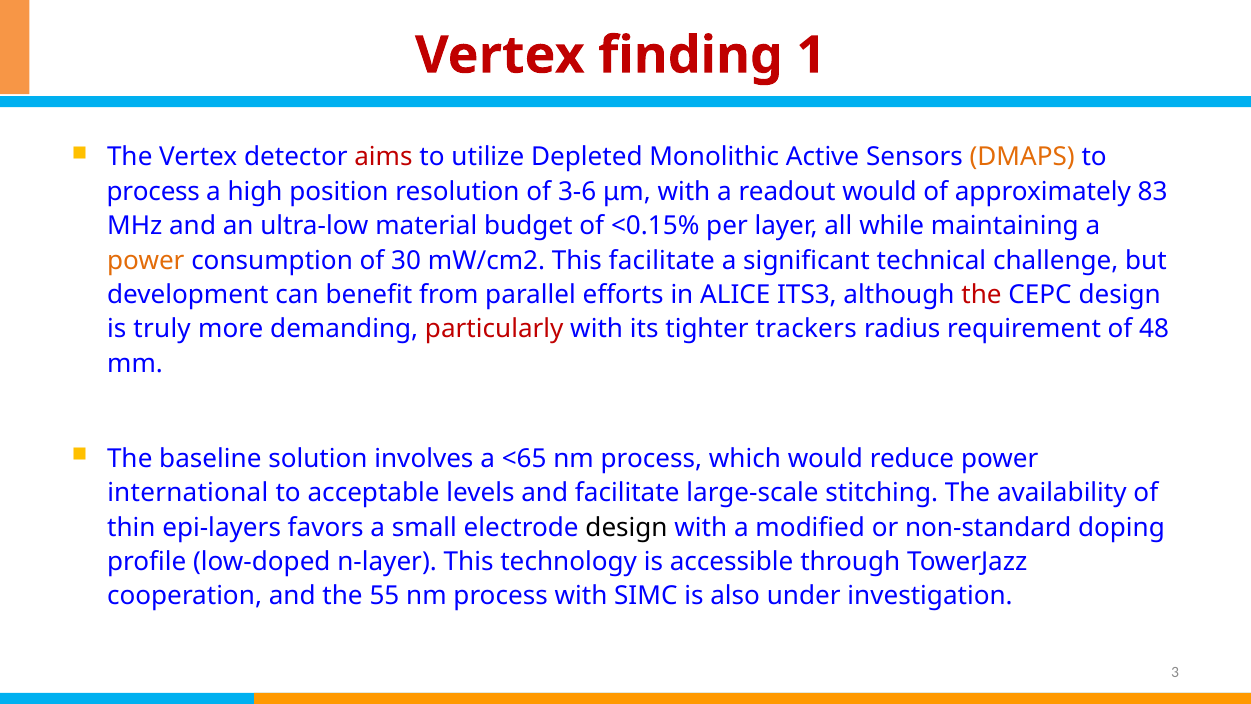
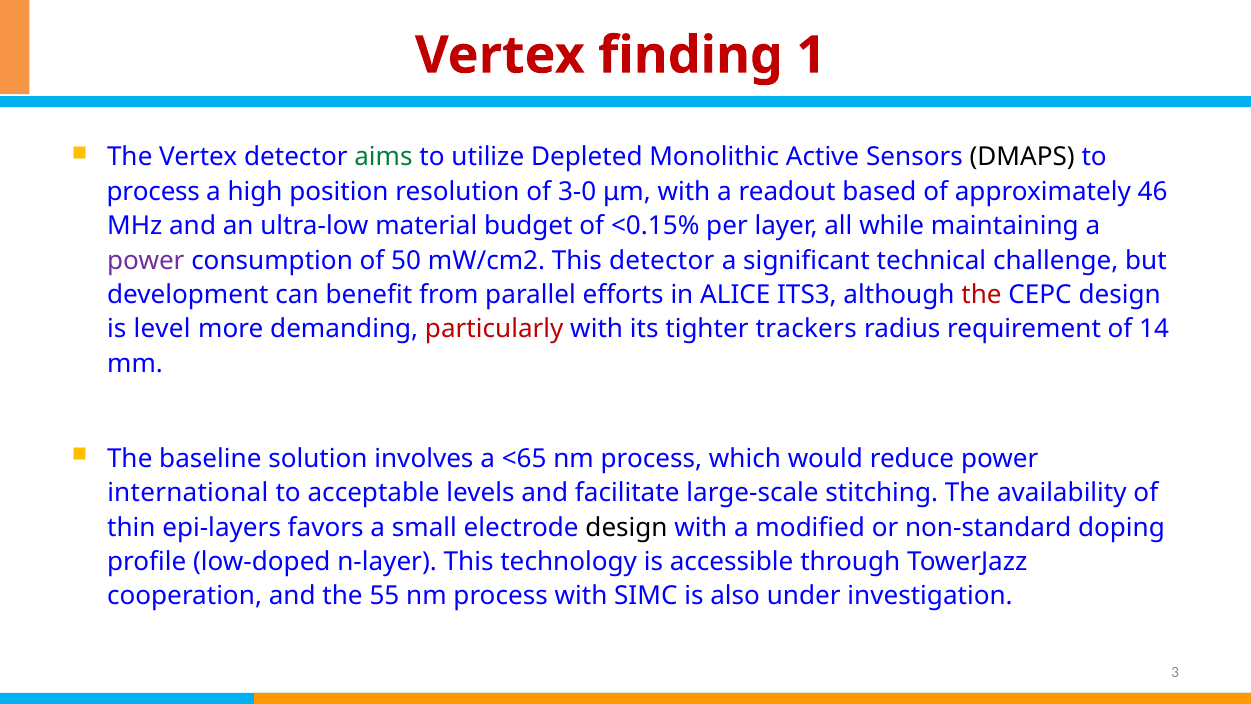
aims colour: red -> green
DMAPS colour: orange -> black
3-6: 3-6 -> 3-0
readout would: would -> based
83: 83 -> 46
power at (146, 260) colour: orange -> purple
30: 30 -> 50
This facilitate: facilitate -> detector
truly: truly -> level
48: 48 -> 14
